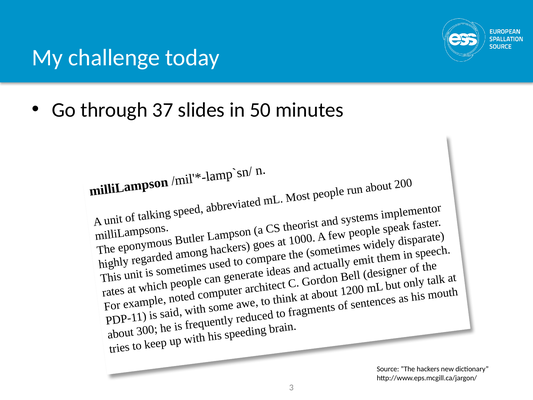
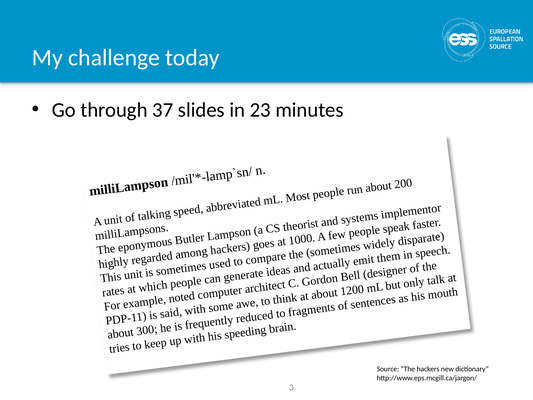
50: 50 -> 23
